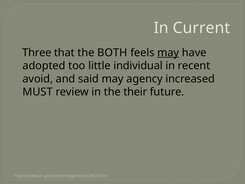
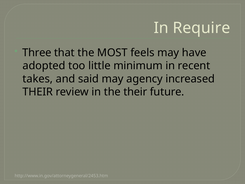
Current: Current -> Require
BOTH: BOTH -> MOST
may at (168, 53) underline: present -> none
individual: individual -> minimum
avoid: avoid -> takes
MUST at (38, 92): MUST -> THEIR
